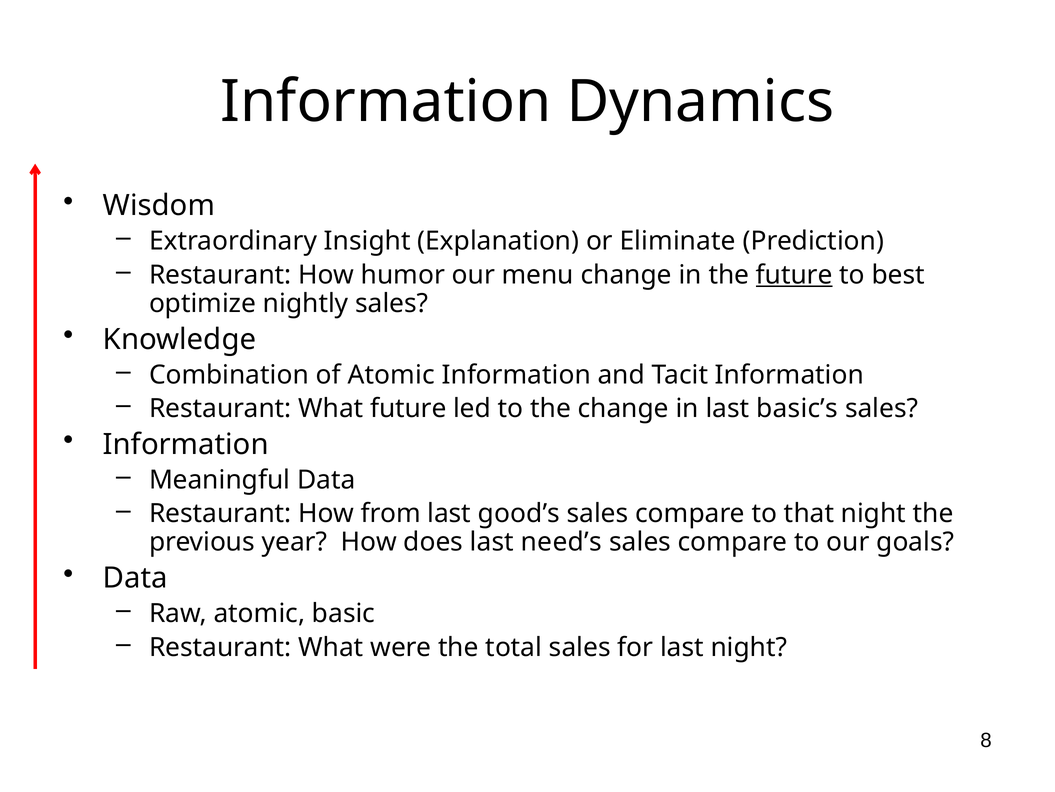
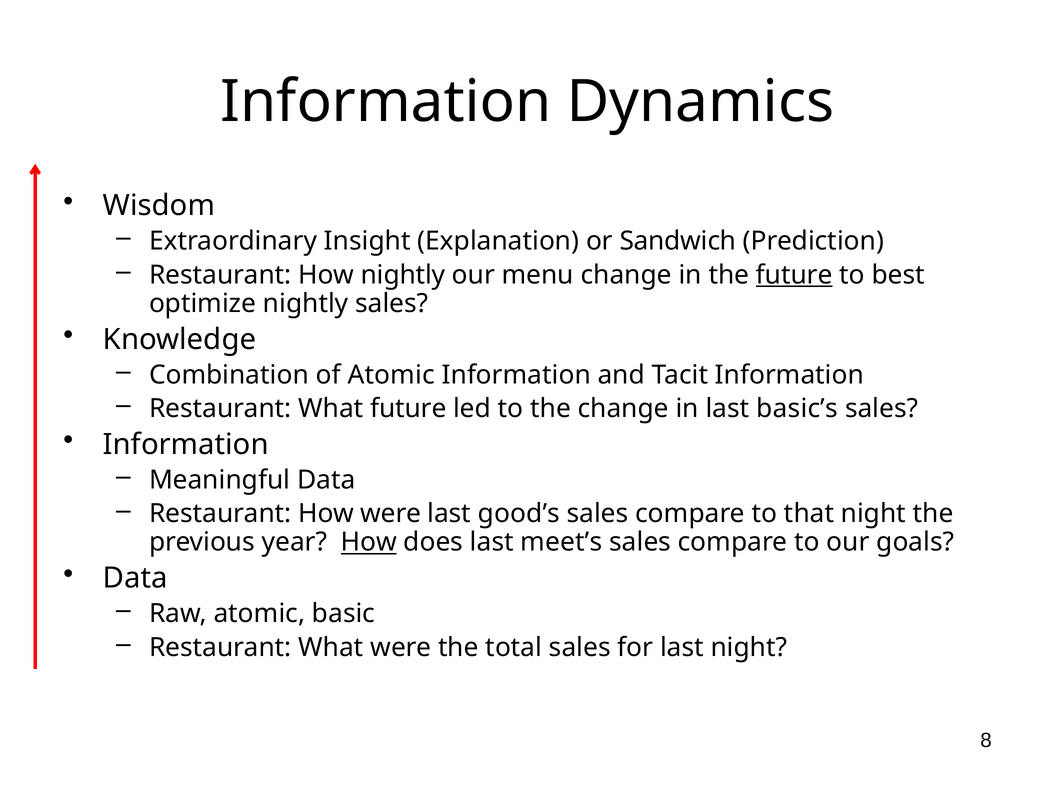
Eliminate: Eliminate -> Sandwich
How humor: humor -> nightly
How from: from -> were
How at (369, 542) underline: none -> present
need’s: need’s -> meet’s
